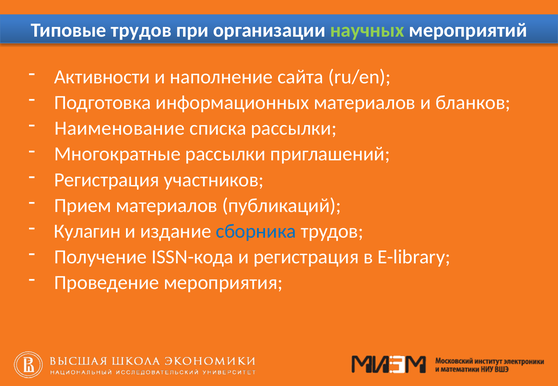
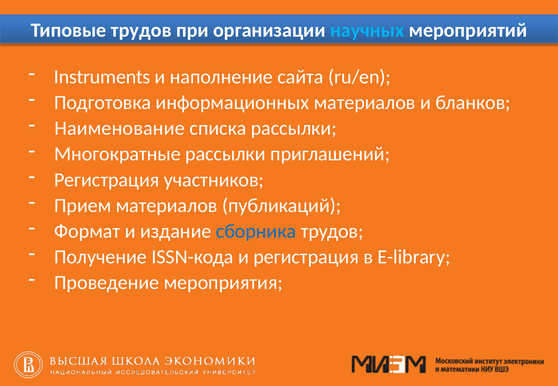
научных colour: light green -> light blue
Активности: Активности -> Instruments
Кулагин: Кулагин -> Формат
